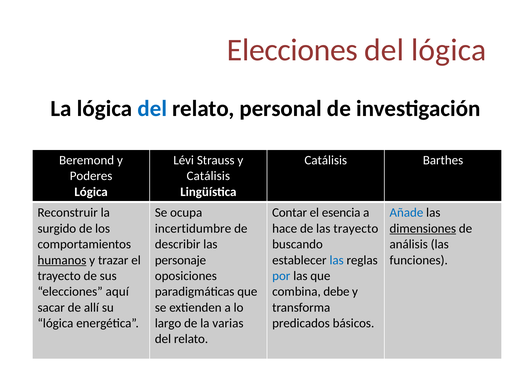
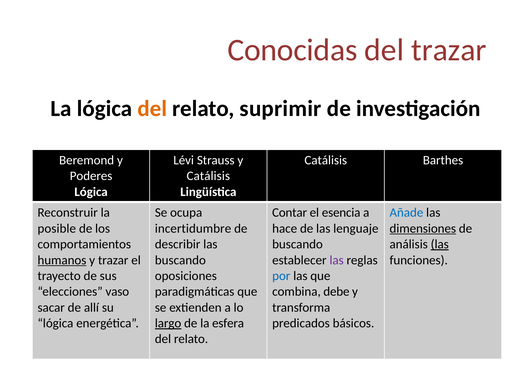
Elecciones at (292, 50): Elecciones -> Conocidas
del lógica: lógica -> trazar
del at (152, 109) colour: blue -> orange
personal: personal -> suprimir
surgido: surgido -> posible
las trayecto: trayecto -> lenguaje
las at (440, 245) underline: none -> present
personaje at (180, 260): personaje -> buscando
las at (337, 260) colour: blue -> purple
aquí: aquí -> vaso
largo underline: none -> present
varias: varias -> esfera
